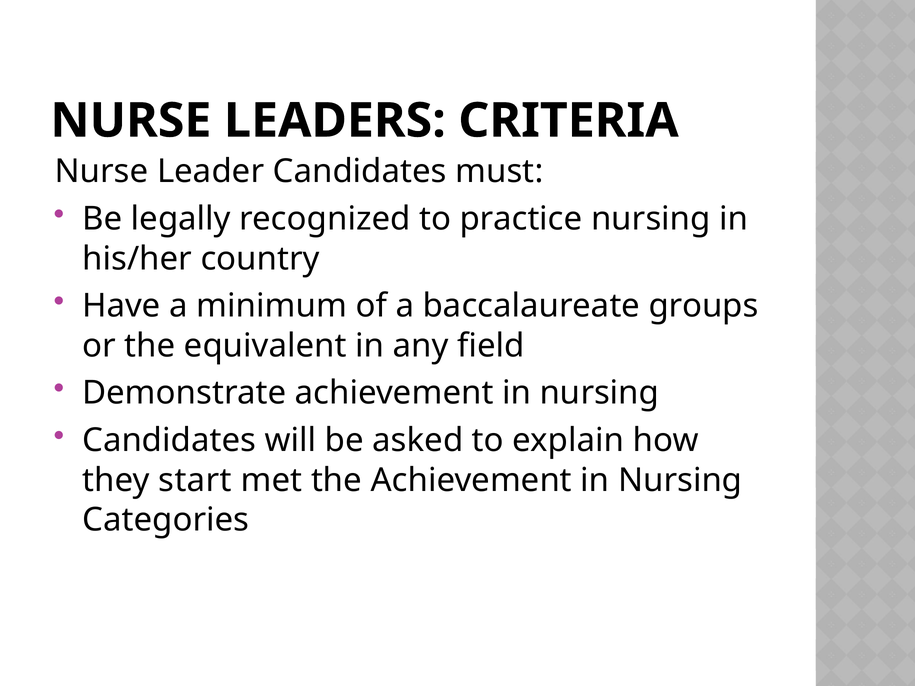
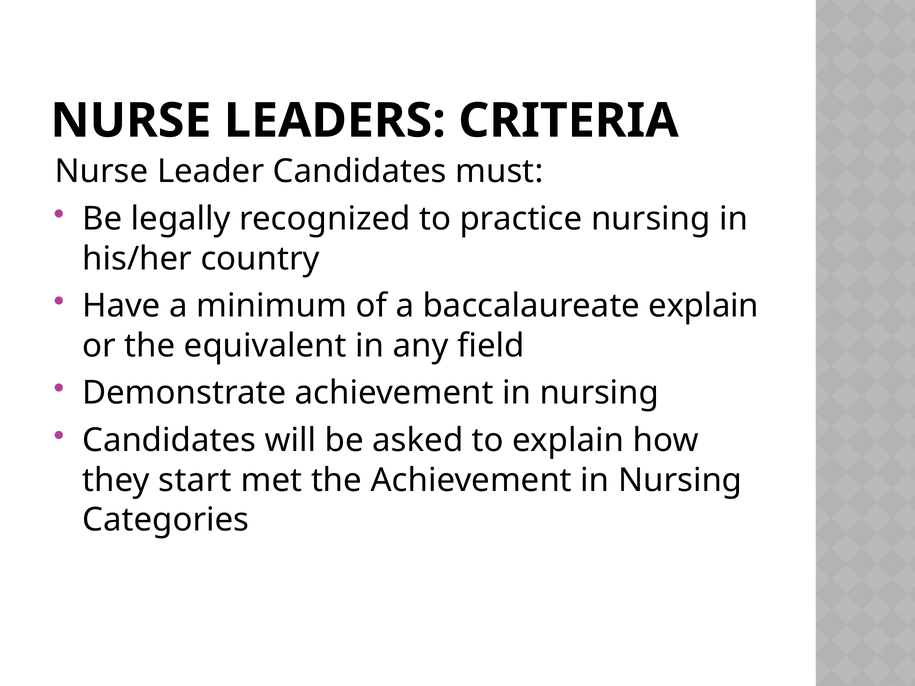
baccalaureate groups: groups -> explain
